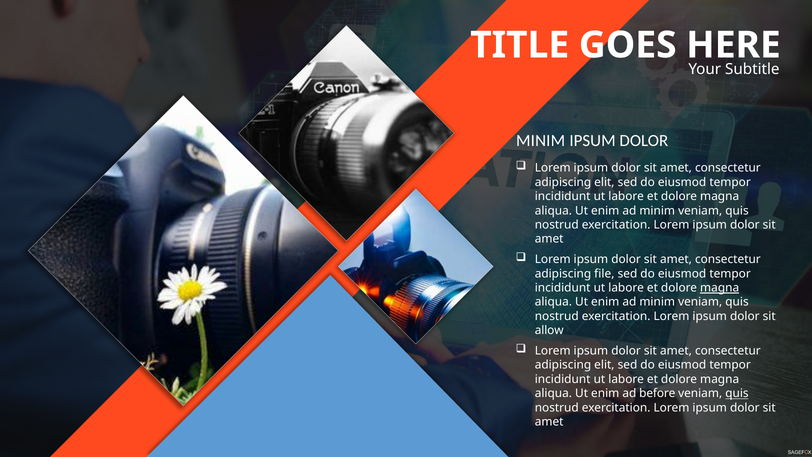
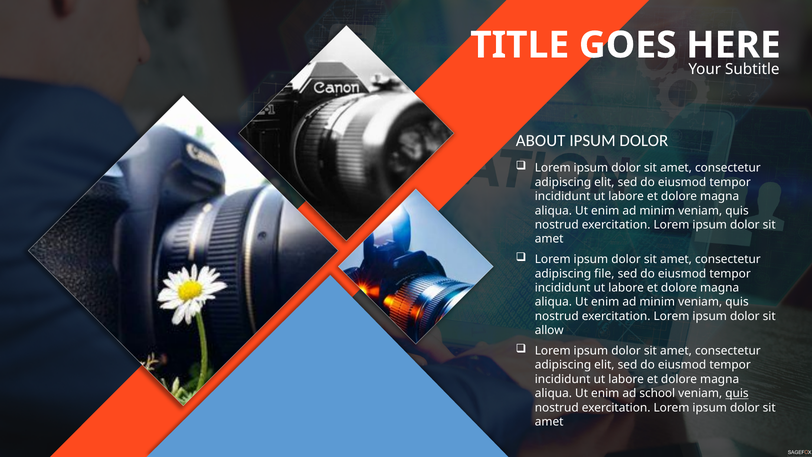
MINIM at (541, 141): MINIM -> ABOUT
magna at (720, 288) underline: present -> none
before: before -> school
